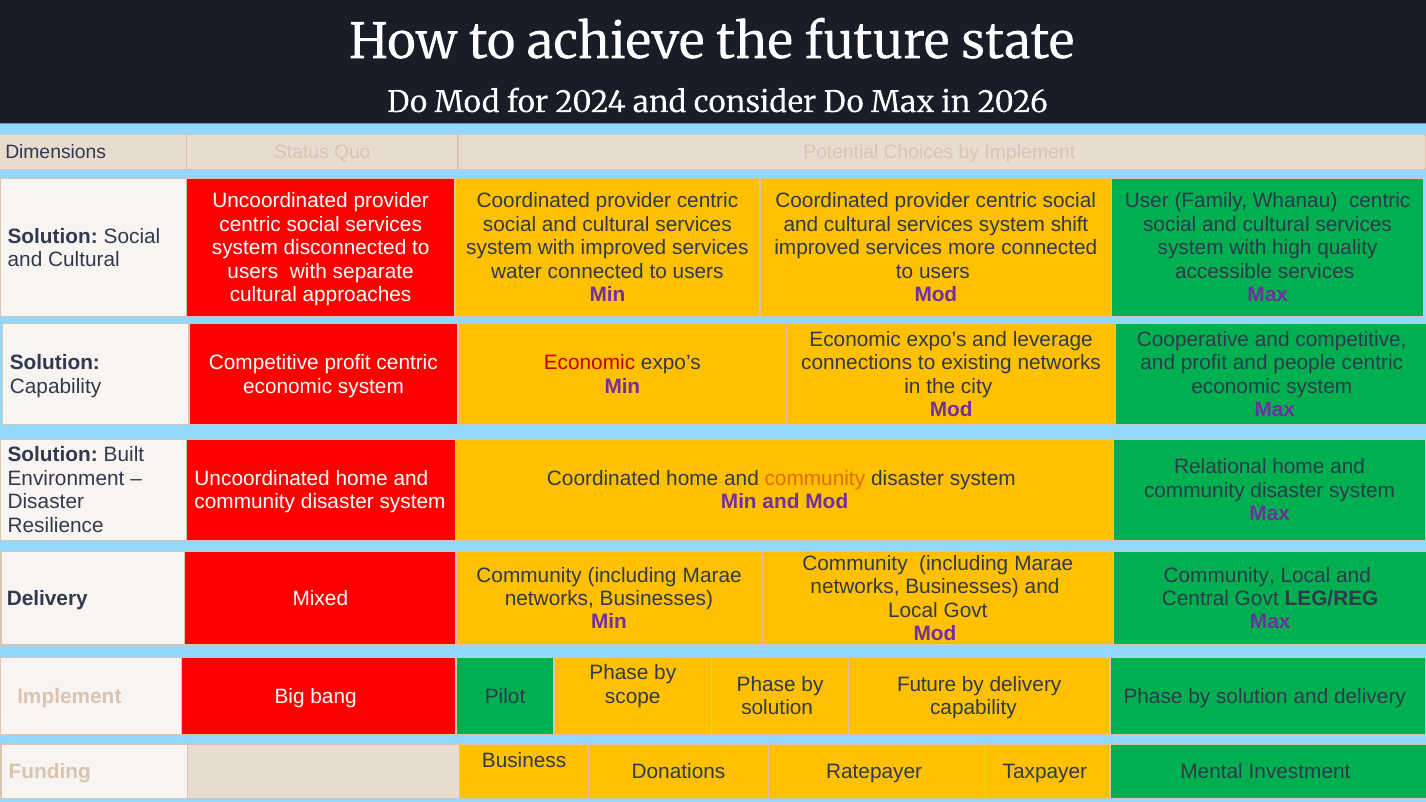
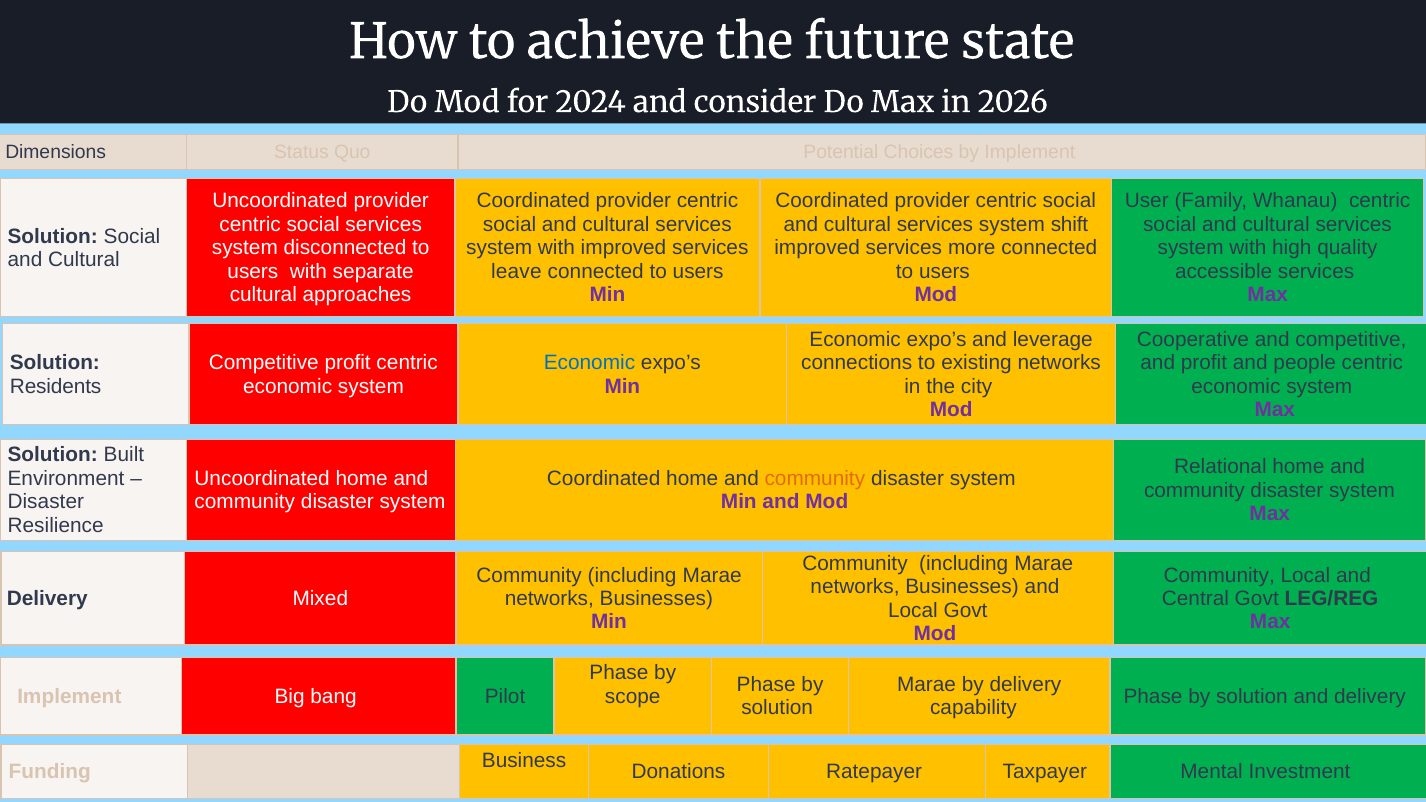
water: water -> leave
Economic at (589, 363) colour: red -> blue
Capability at (56, 386): Capability -> Residents
Future at (927, 685): Future -> Marae
